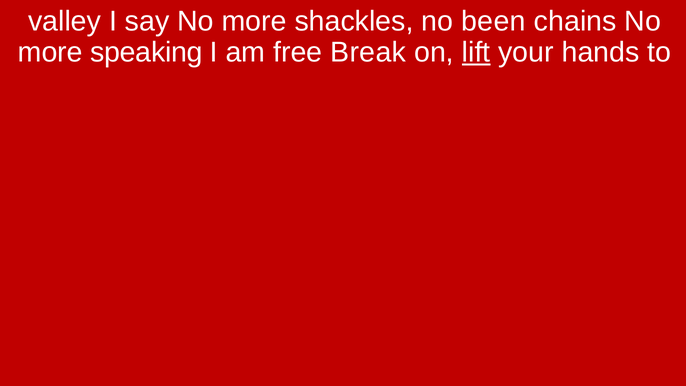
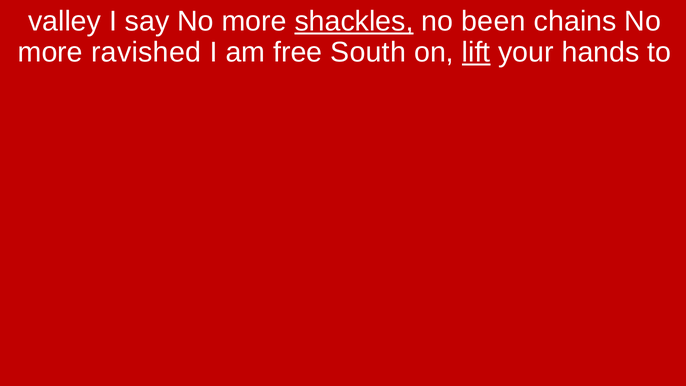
shackles underline: none -> present
speaking: speaking -> ravished
Break: Break -> South
